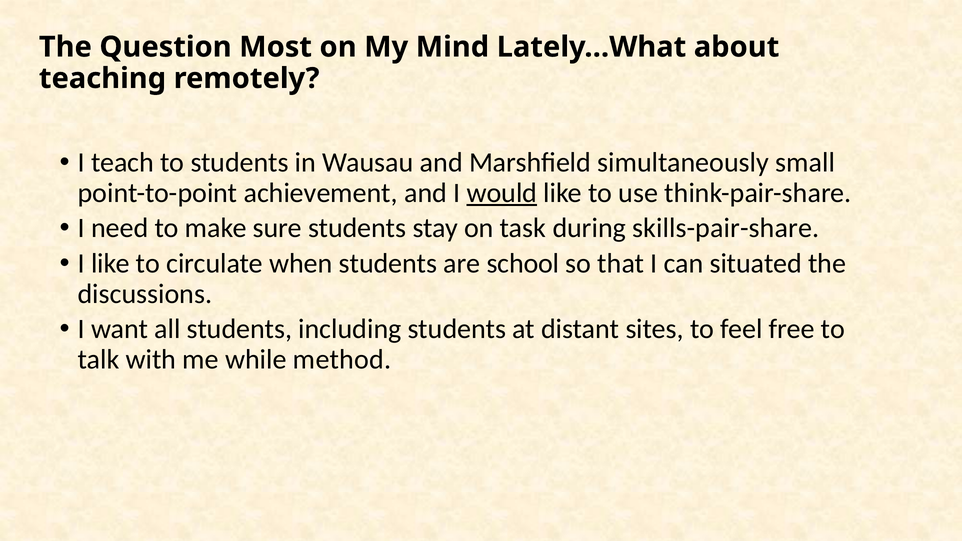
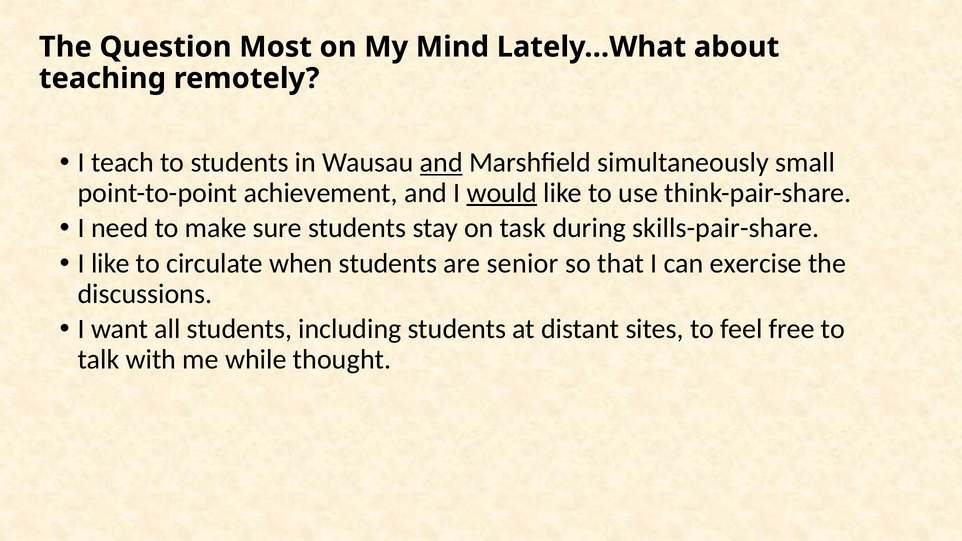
and at (441, 163) underline: none -> present
school: school -> senior
situated: situated -> exercise
method: method -> thought
